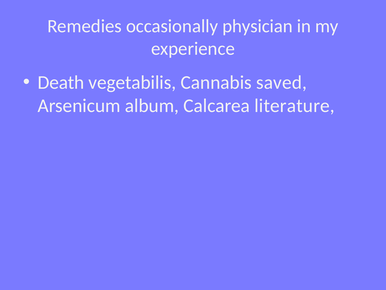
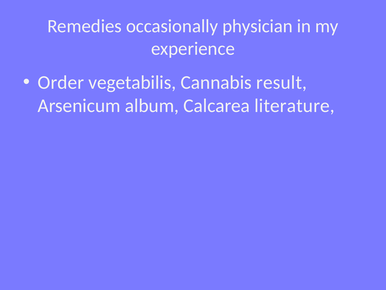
Death: Death -> Order
saved: saved -> result
